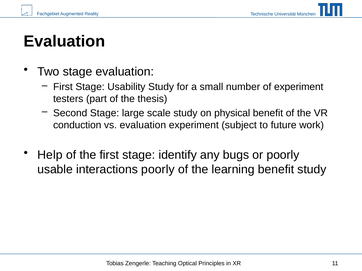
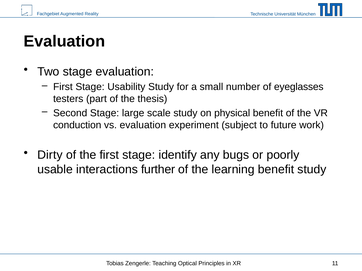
of experiment: experiment -> eyeglasses
Help: Help -> Dirty
interactions poorly: poorly -> further
